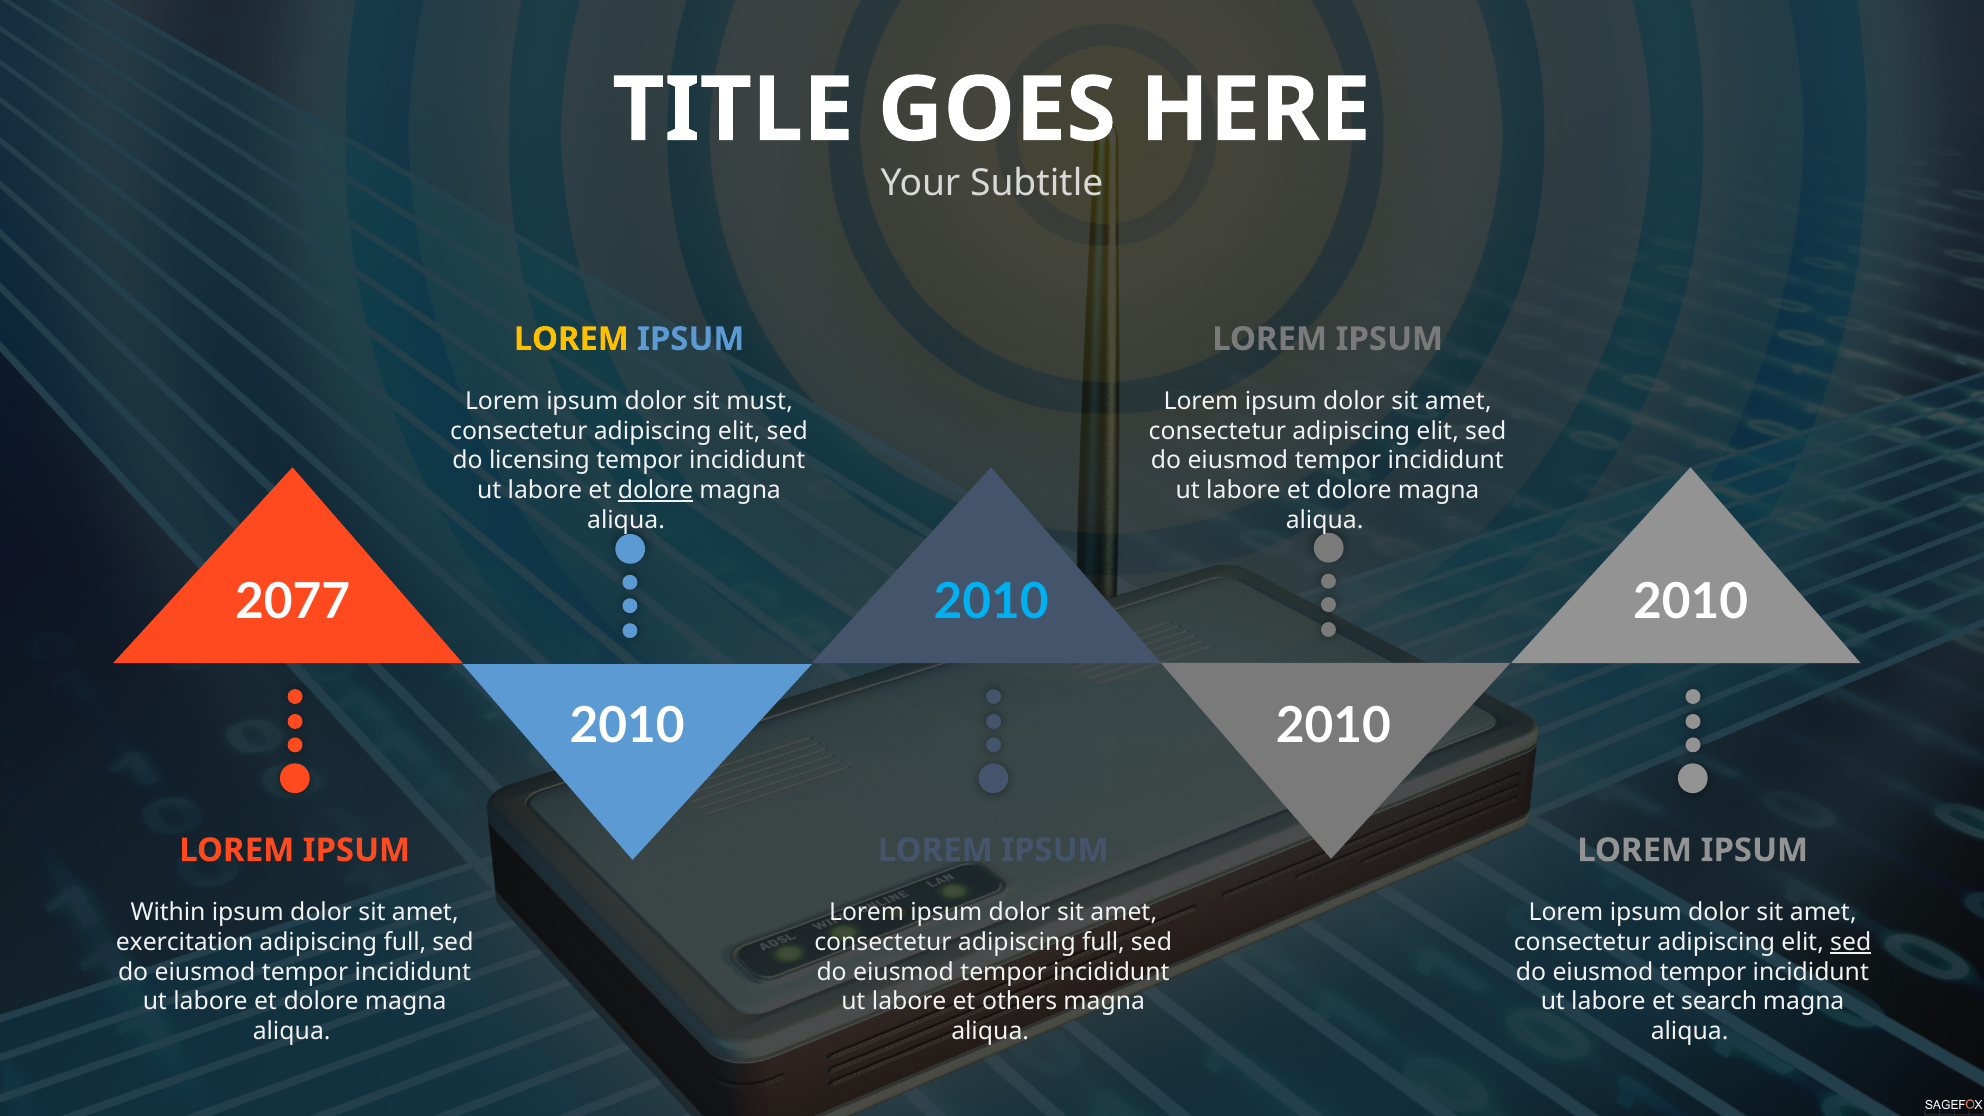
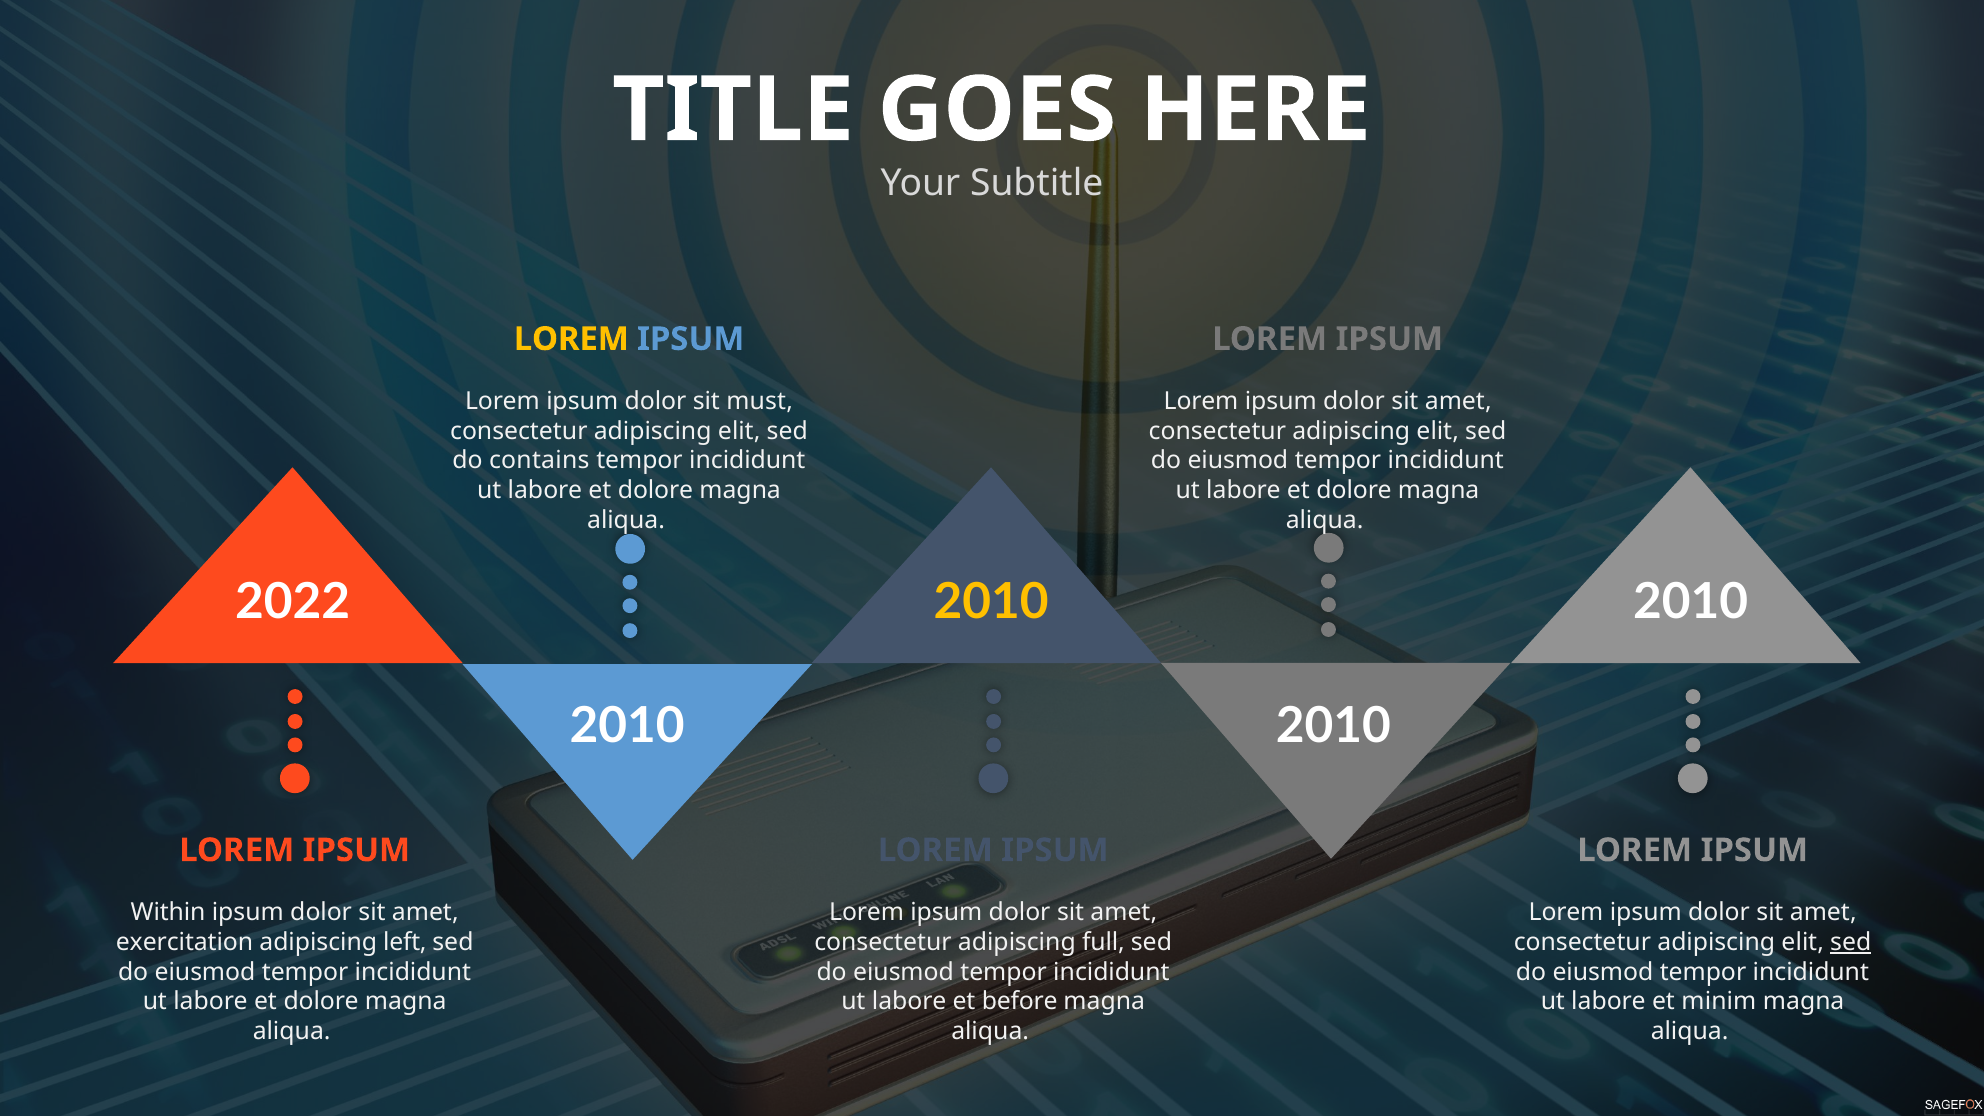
licensing: licensing -> contains
dolore at (656, 491) underline: present -> none
2077: 2077 -> 2022
2010 at (991, 602) colour: light blue -> yellow
full at (405, 942): full -> left
others: others -> before
search: search -> minim
